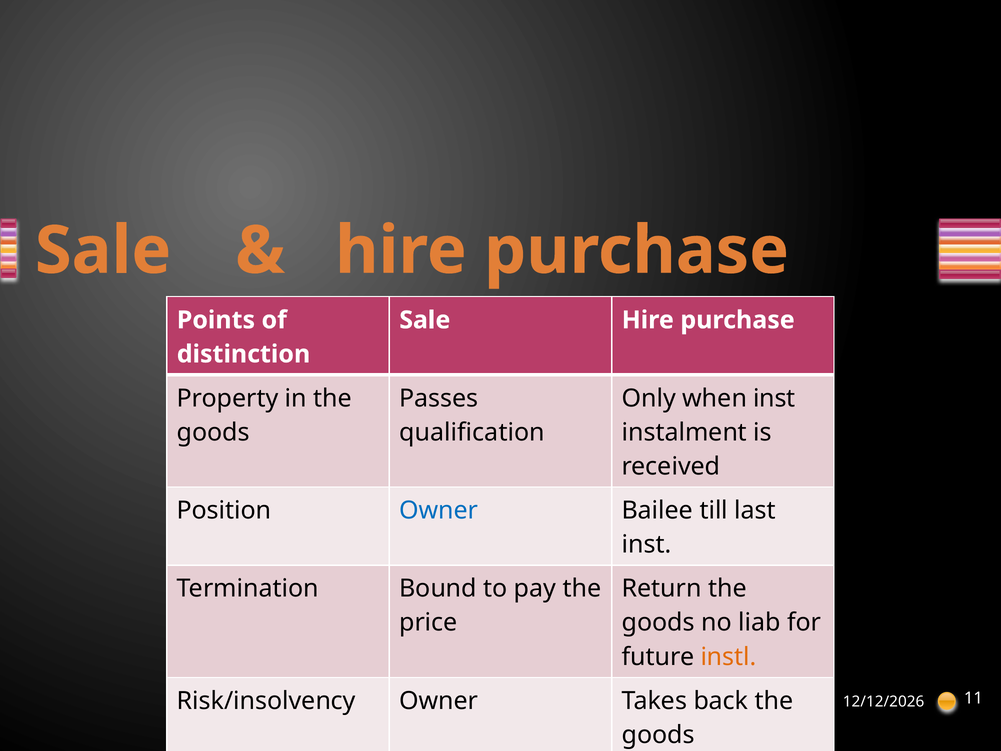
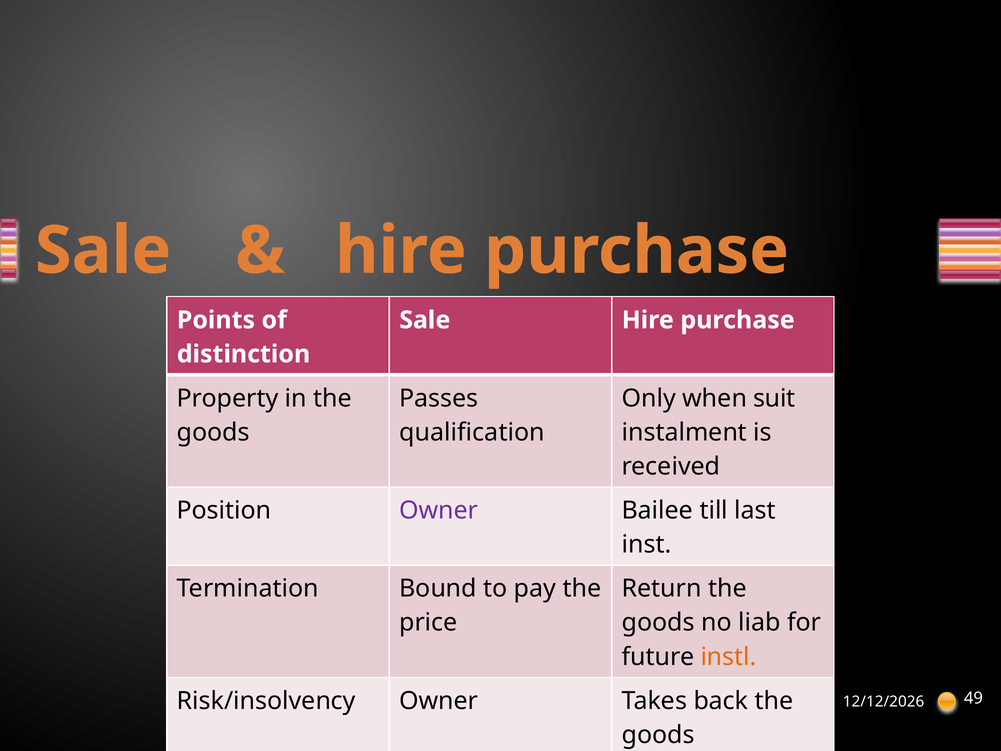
when inst: inst -> suit
Owner at (439, 510) colour: blue -> purple
11: 11 -> 49
